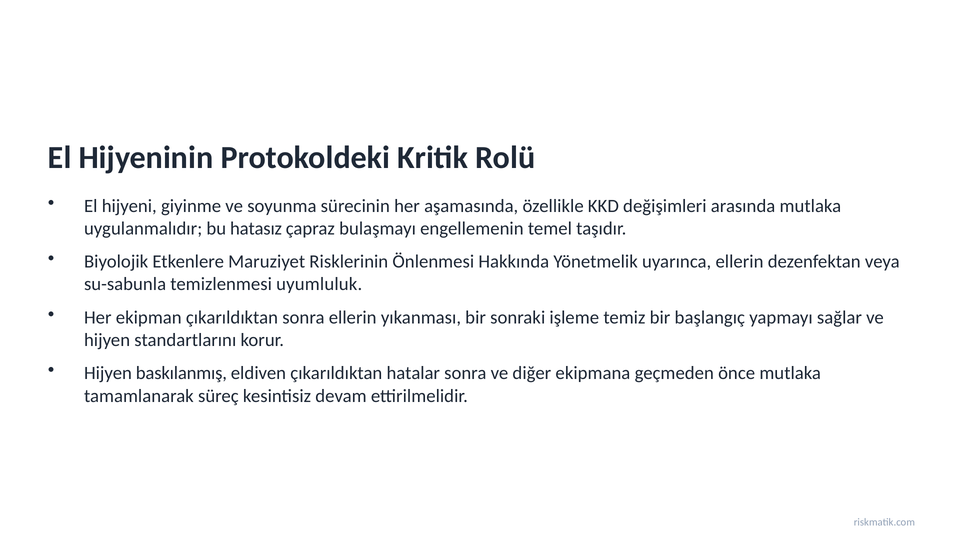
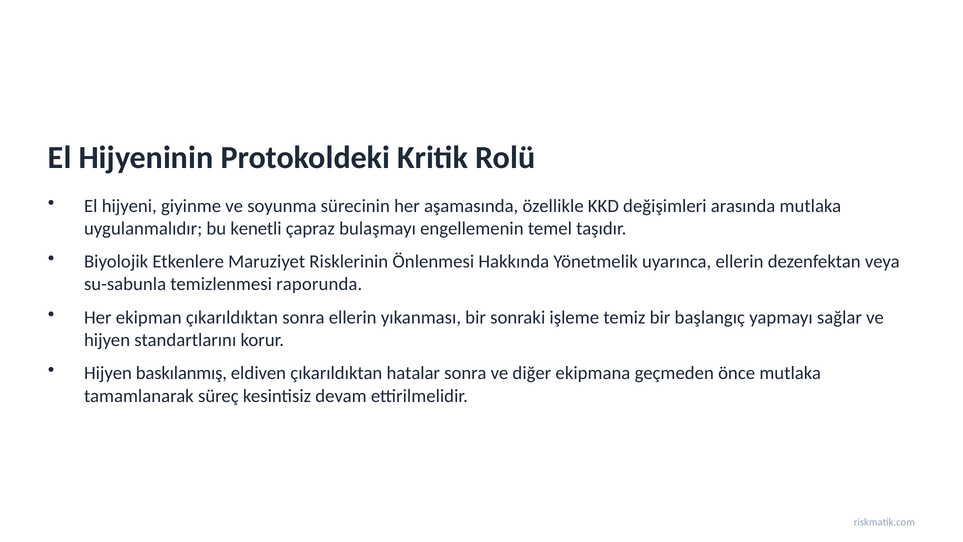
hatasız: hatasız -> kenetli
uyumluluk: uyumluluk -> raporunda
